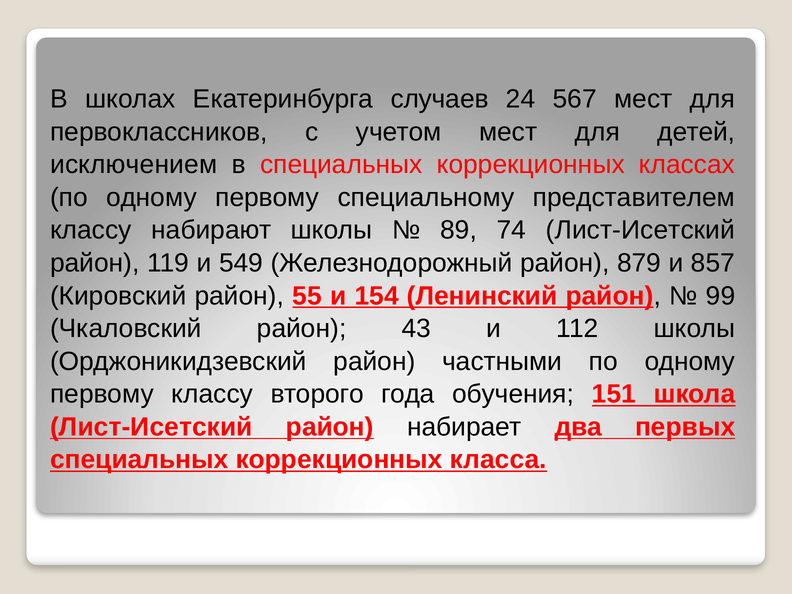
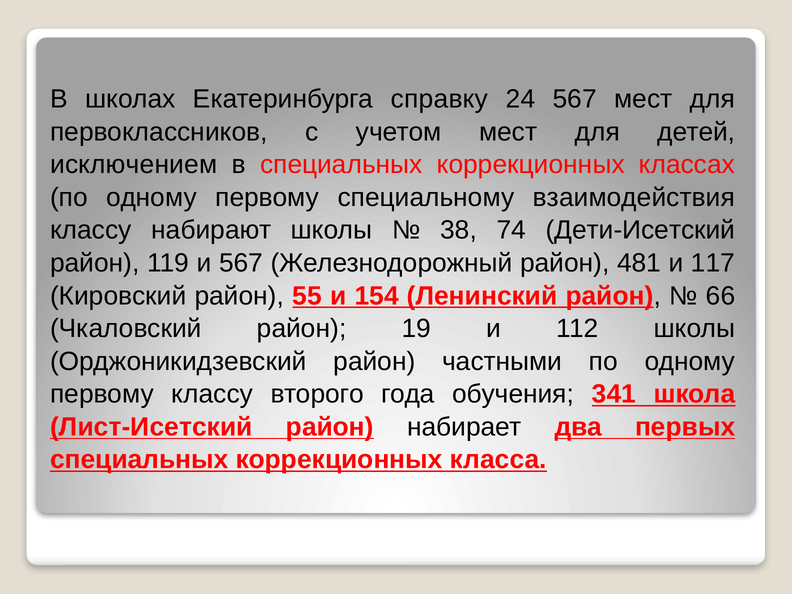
случаев: случаев -> справку
представителем: представителем -> взаимодействия
89: 89 -> 38
74 Лист-Исетский: Лист-Исетский -> Дети-Исетский
и 549: 549 -> 567
879: 879 -> 481
857: 857 -> 117
99: 99 -> 66
43: 43 -> 19
151: 151 -> 341
